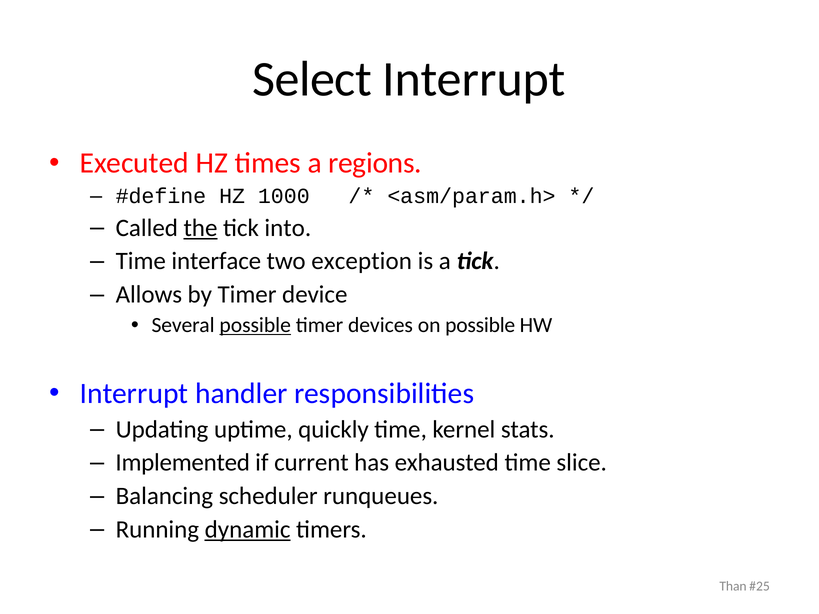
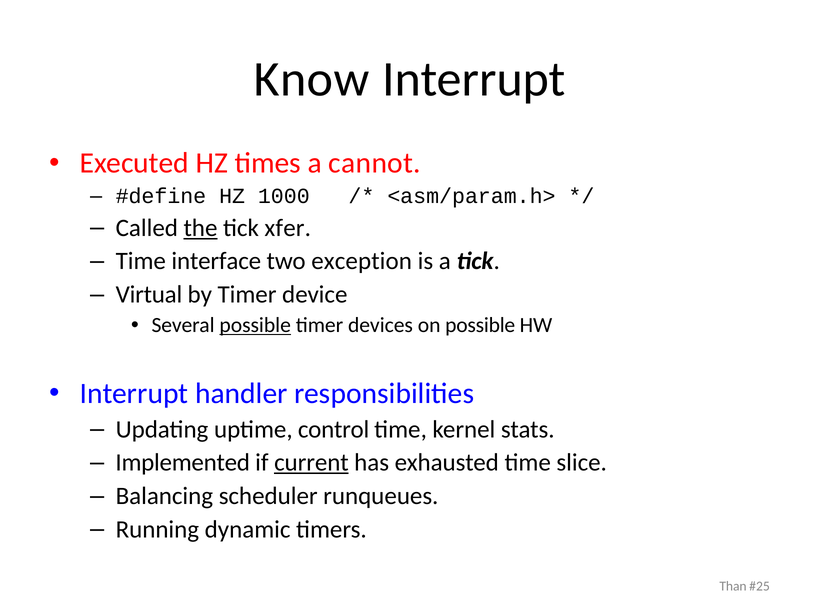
Select: Select -> Know
regions: regions -> cannot
into: into -> xfer
Allows: Allows -> Virtual
quickly: quickly -> control
current underline: none -> present
dynamic underline: present -> none
